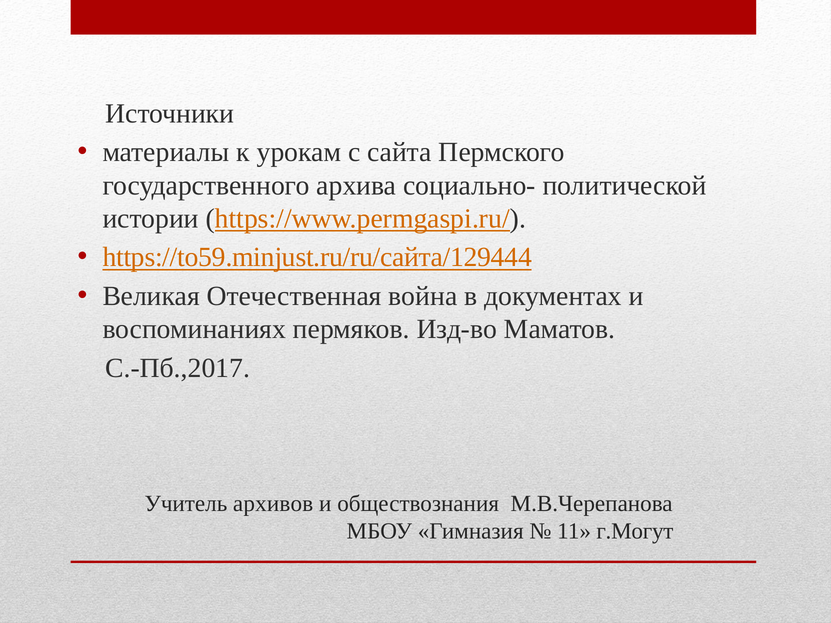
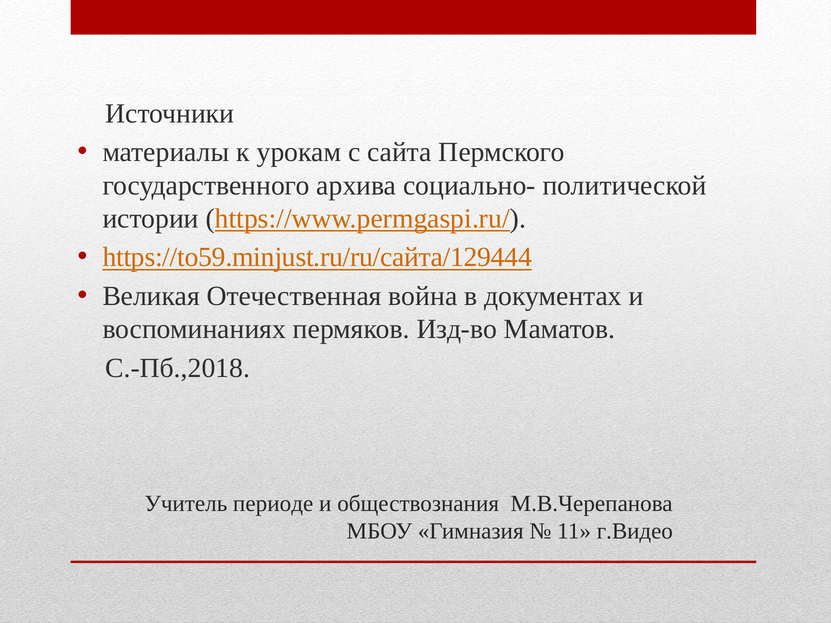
С.-Пб.,2017: С.-Пб.,2017 -> С.-Пб.,2018
архивов: архивов -> периоде
г.Могут: г.Могут -> г.Видео
